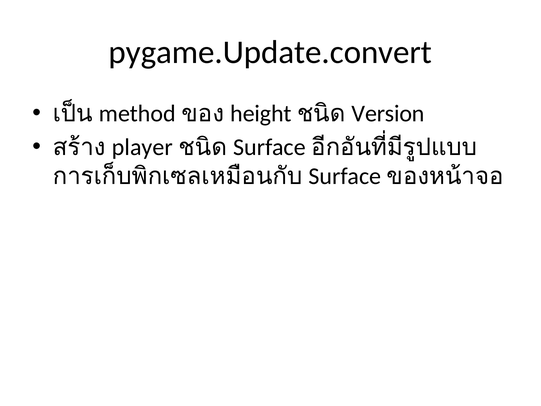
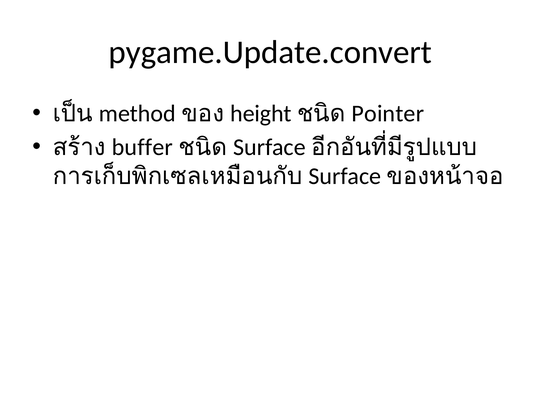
Version: Version -> Pointer
player: player -> buffer
